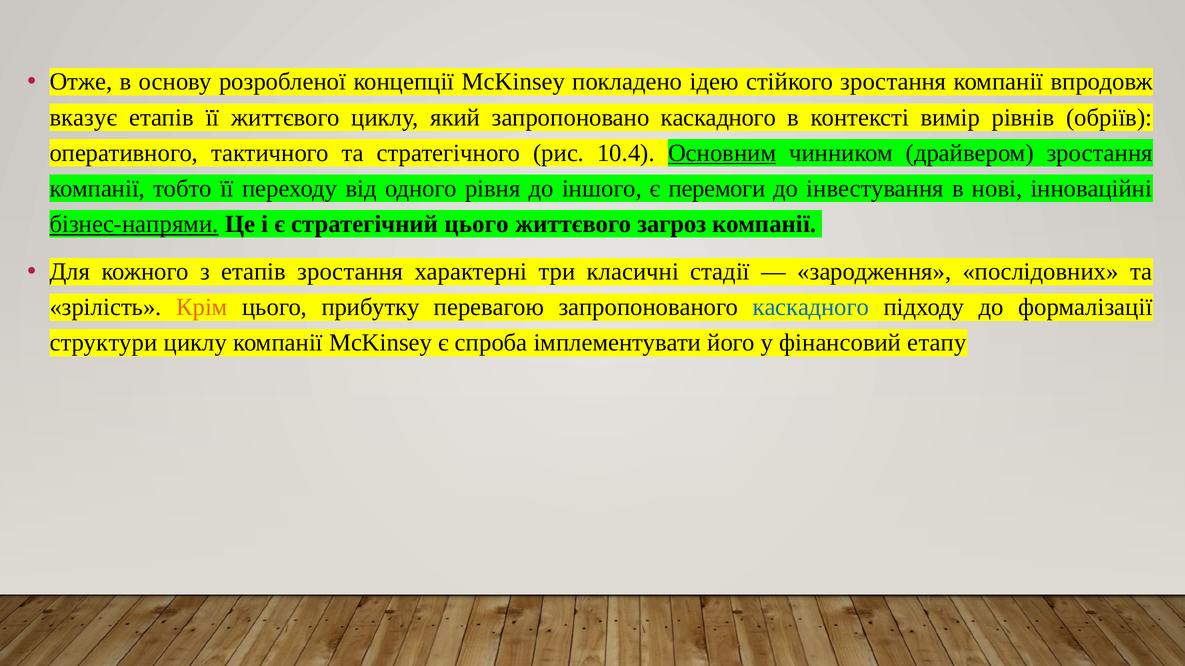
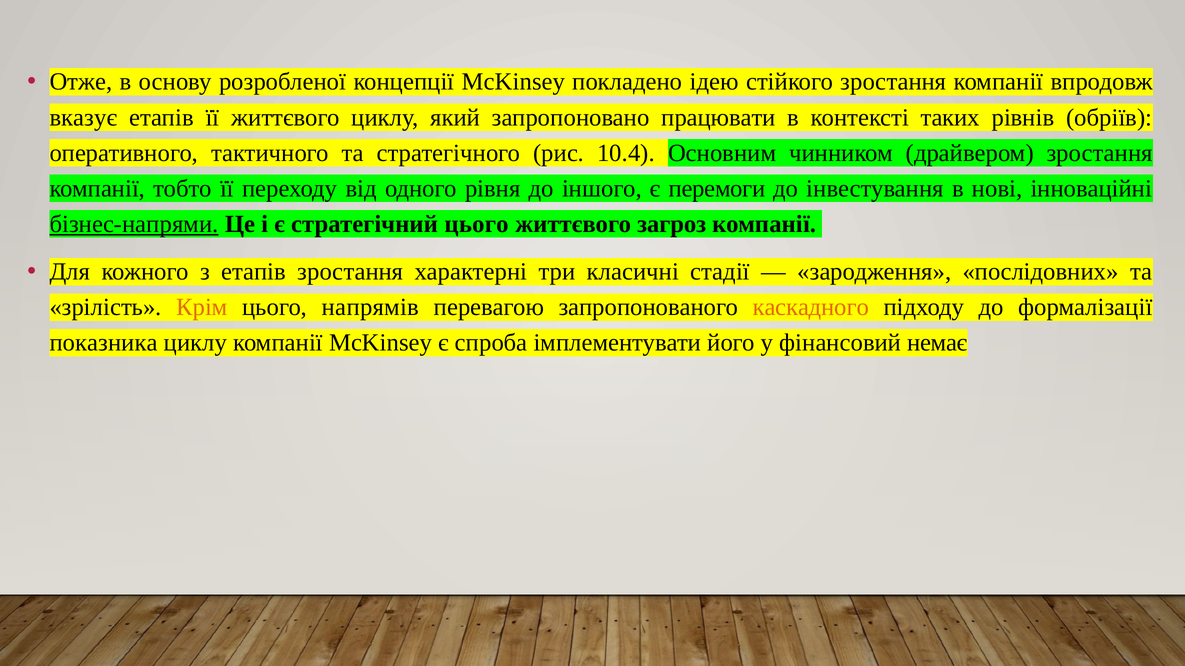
запропоновано каскадного: каскадного -> працювати
вимір: вимір -> таких
Основним underline: present -> none
прибутку: прибутку -> напрямів
каскадного at (811, 308) colour: blue -> orange
структури: структури -> показника
етапу: етапу -> немає
